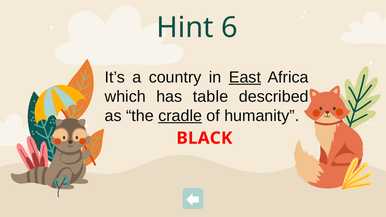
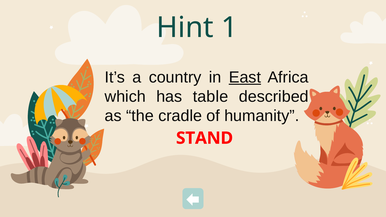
6: 6 -> 1
cradle underline: present -> none
BLACK: BLACK -> STAND
